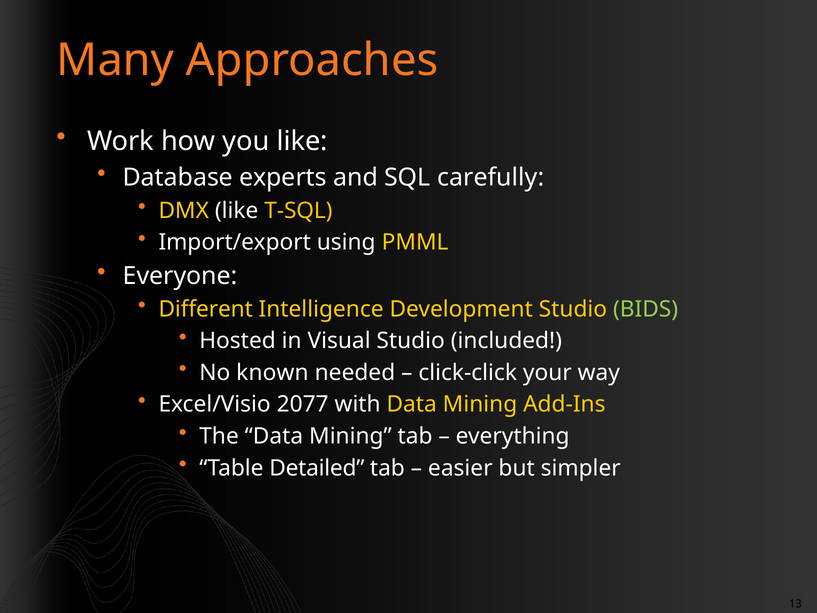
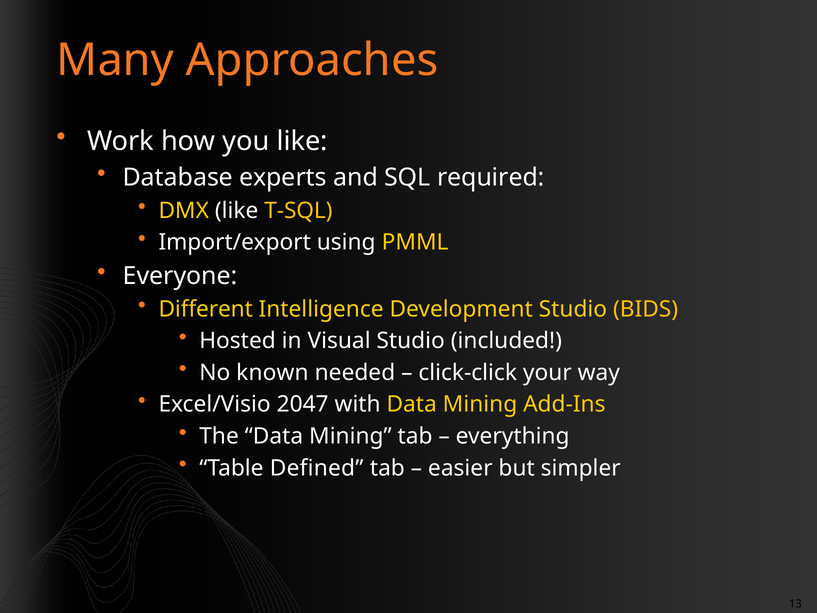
carefully: carefully -> required
BIDS colour: light green -> yellow
2077: 2077 -> 2047
Detailed: Detailed -> Defined
